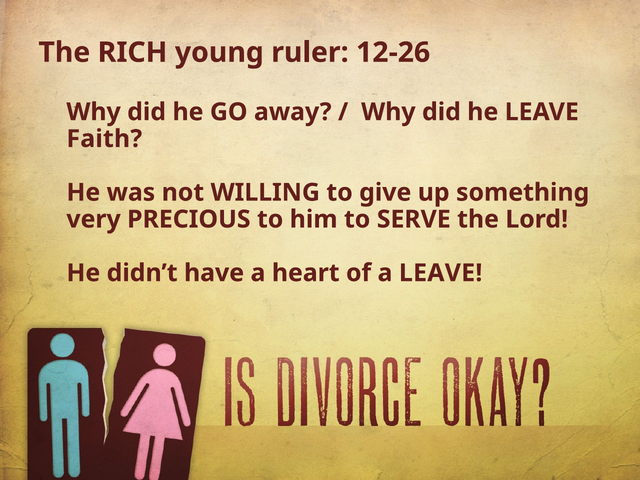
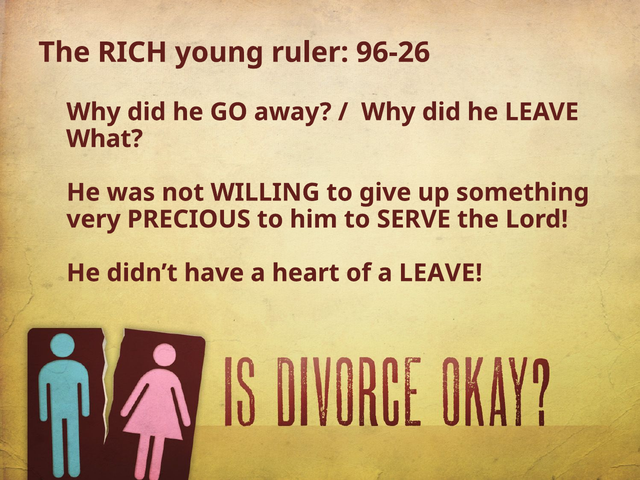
12-26: 12-26 -> 96-26
Faith: Faith -> What
